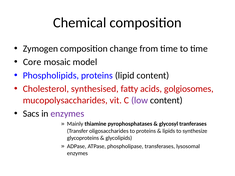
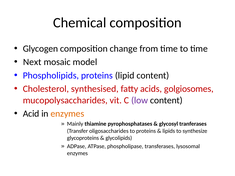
Zymogen: Zymogen -> Glycogen
Core: Core -> Next
Sacs: Sacs -> Acid
enzymes at (67, 114) colour: purple -> orange
